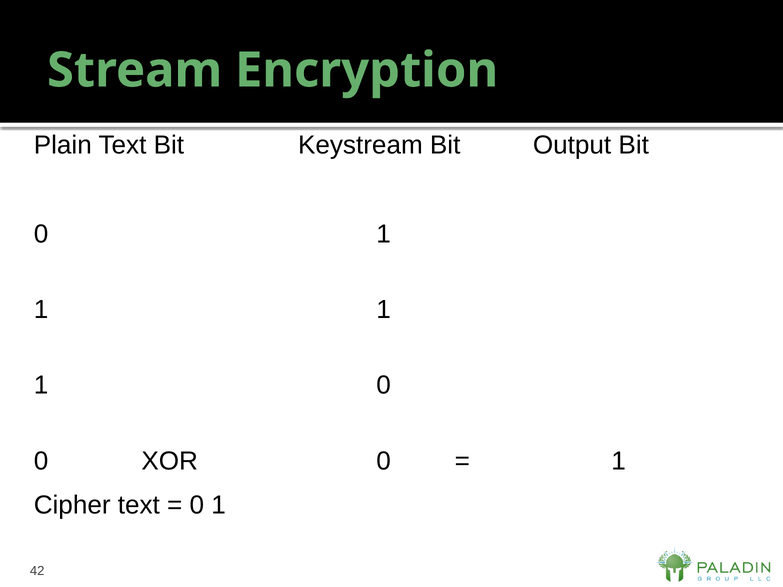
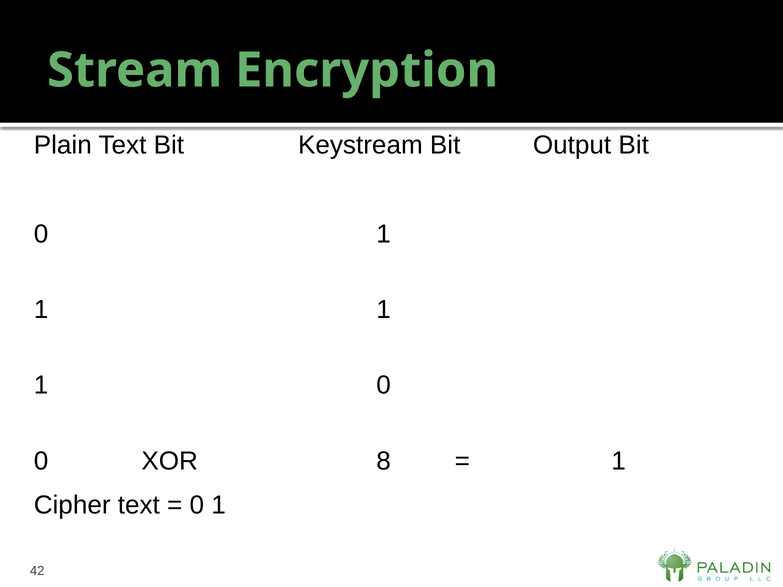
XOR 0: 0 -> 8
